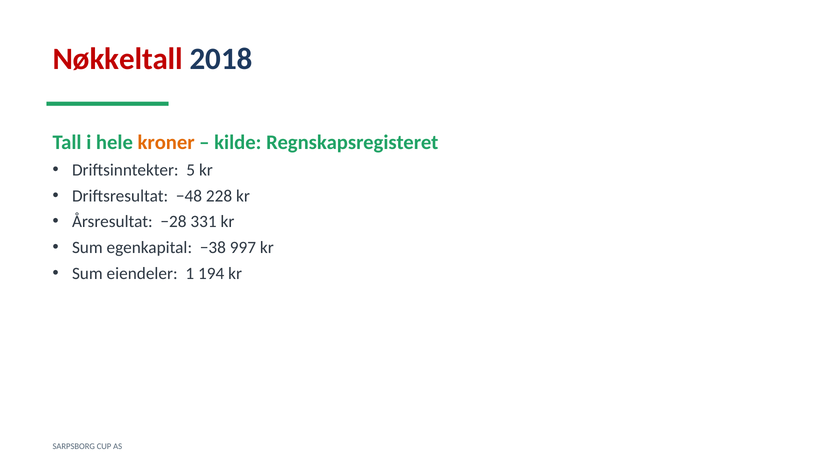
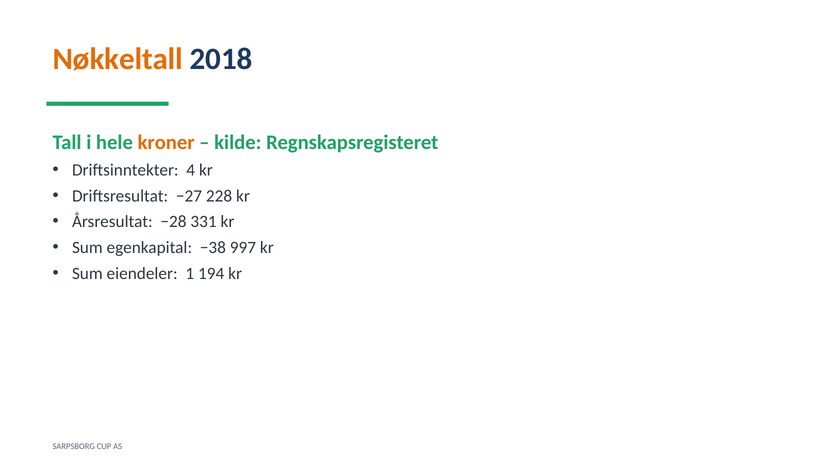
Nøkkeltall colour: red -> orange
5: 5 -> 4
−48: −48 -> −27
